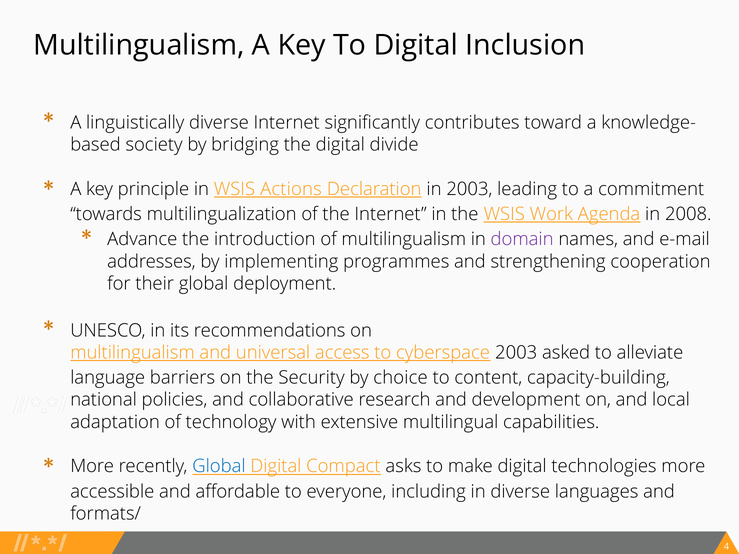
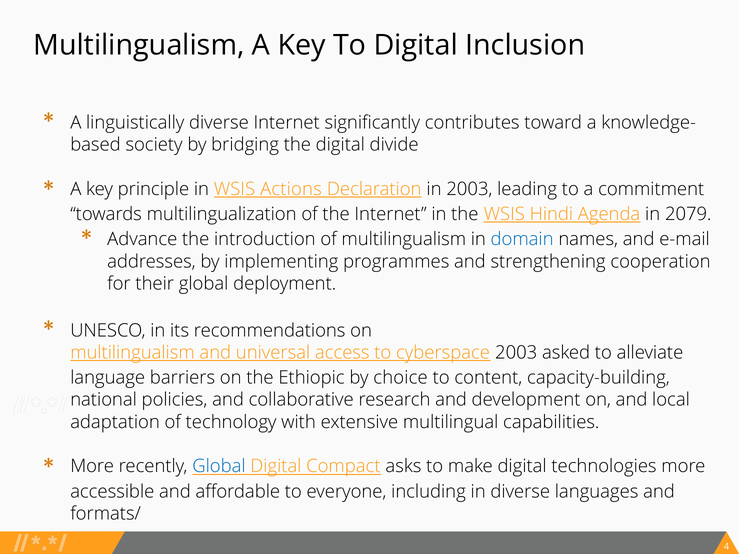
Work: Work -> Hindi
2008: 2008 -> 2079
domain colour: purple -> blue
Security: Security -> Ethiopic
